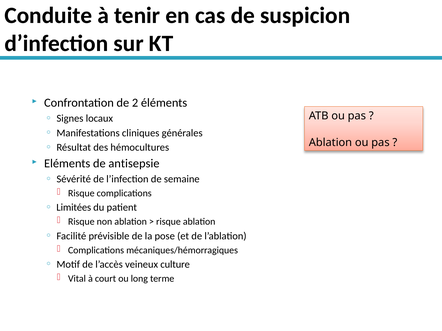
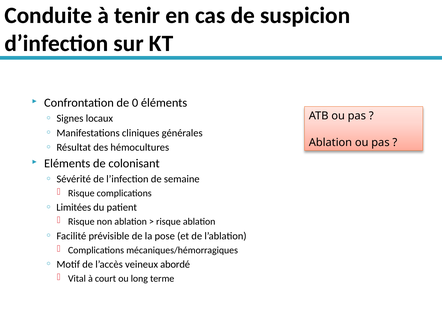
2: 2 -> 0
antisepsie: antisepsie -> colonisant
culture: culture -> abordé
